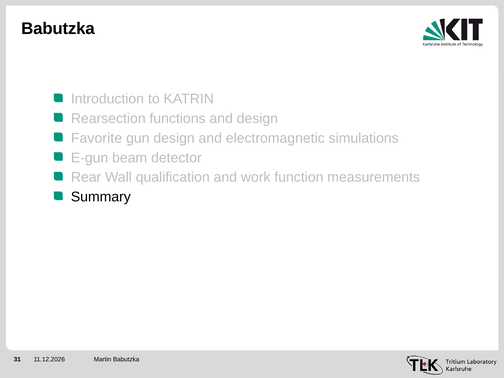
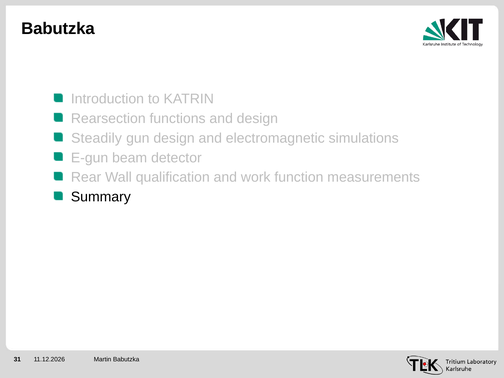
Favorite: Favorite -> Steadily
